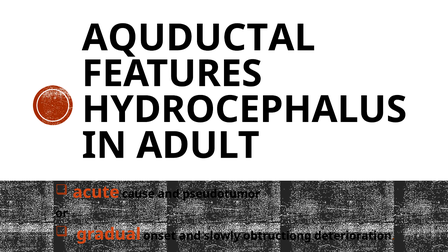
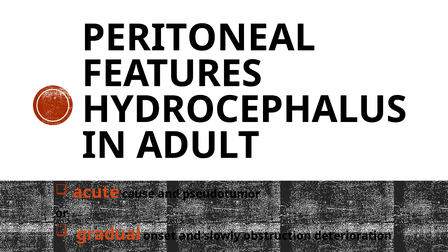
AQUDUCTAL: AQUDUCTAL -> PERITONEAL
obtructiong: obtructiong -> obstruction
